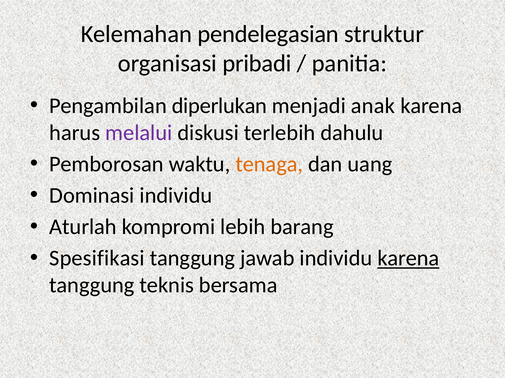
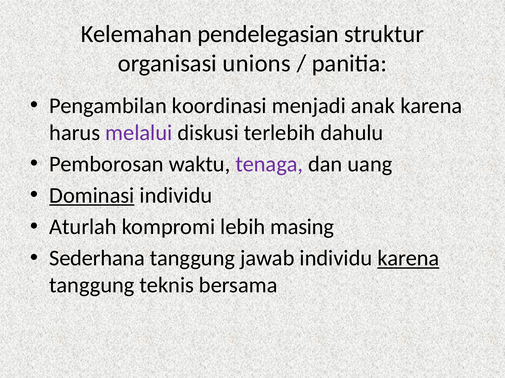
pribadi: pribadi -> unions
diperlukan: diperlukan -> koordinasi
tenaga colour: orange -> purple
Dominasi underline: none -> present
barang: barang -> masing
Spesifikasi: Spesifikasi -> Sederhana
